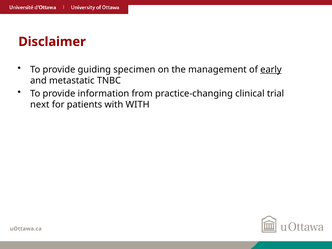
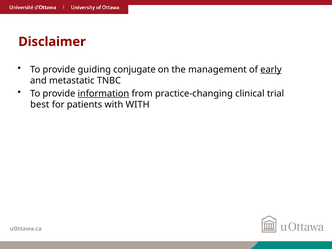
specimen: specimen -> conjugate
information underline: none -> present
next: next -> best
